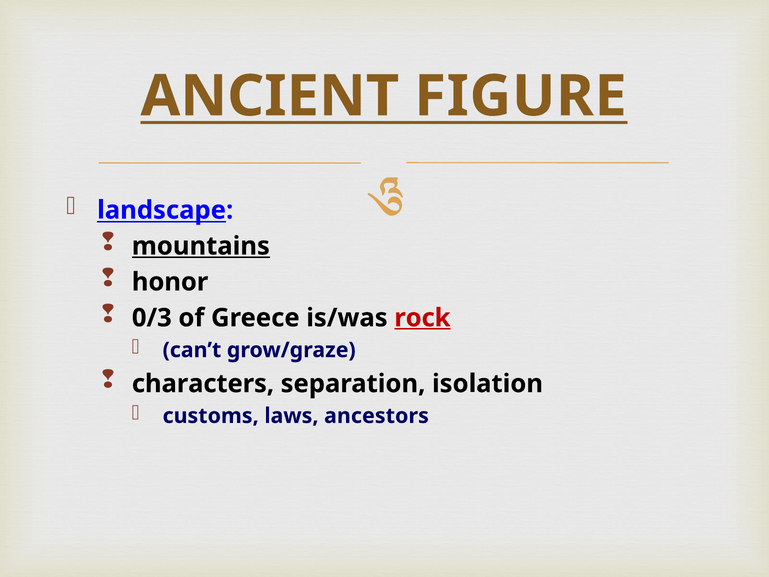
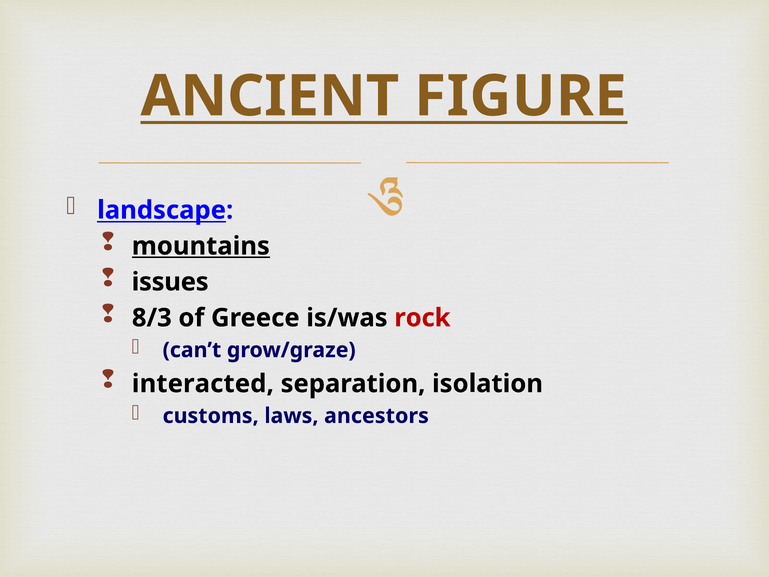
honor: honor -> issues
0/3: 0/3 -> 8/3
rock underline: present -> none
characters: characters -> interacted
